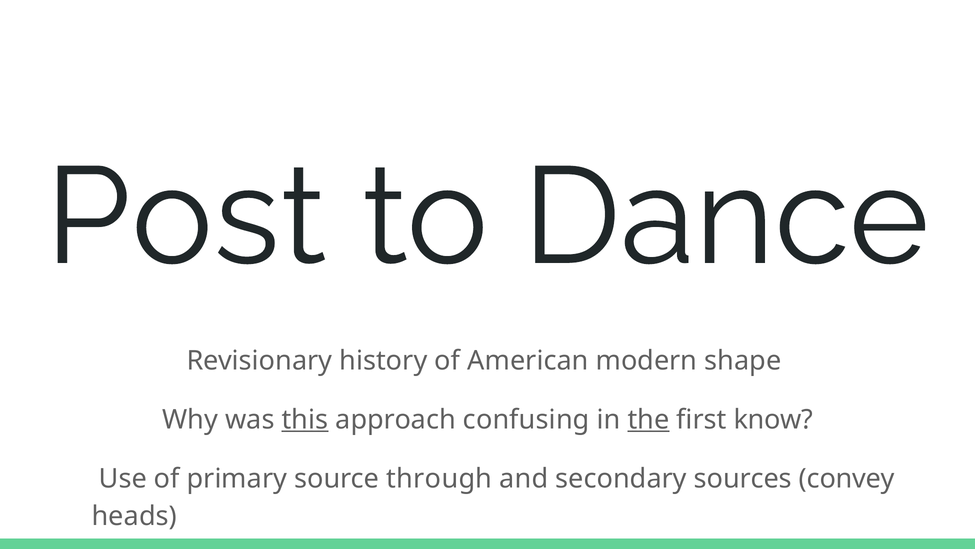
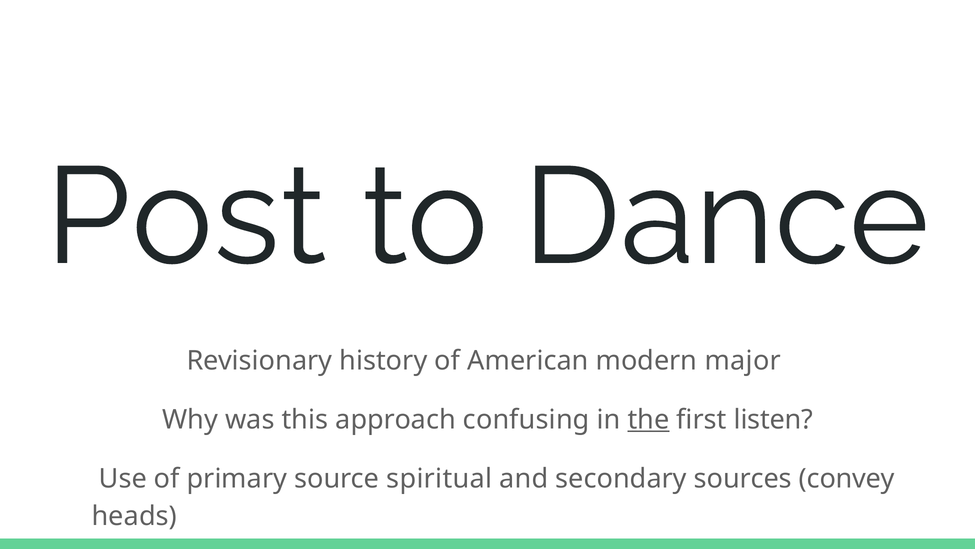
shape: shape -> major
this underline: present -> none
know: know -> listen
through: through -> spiritual
